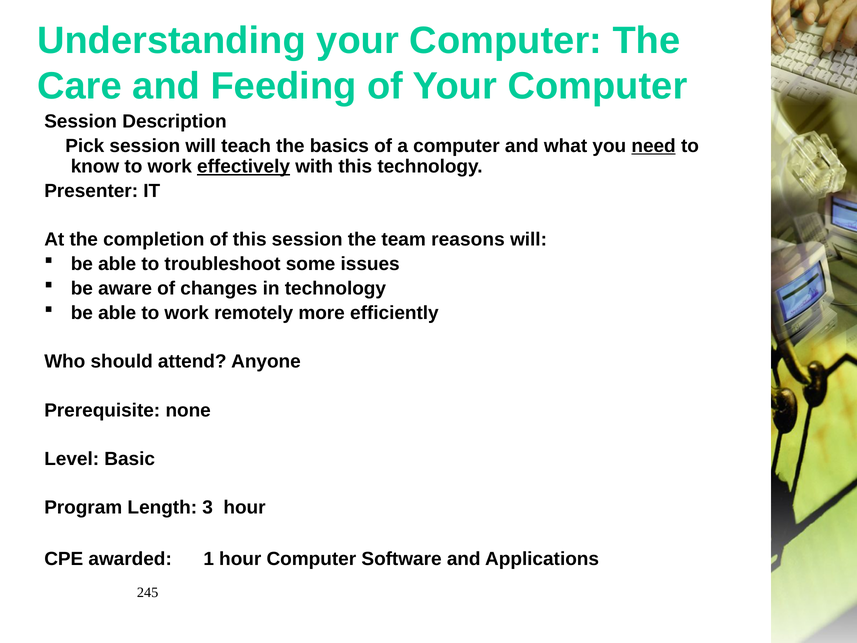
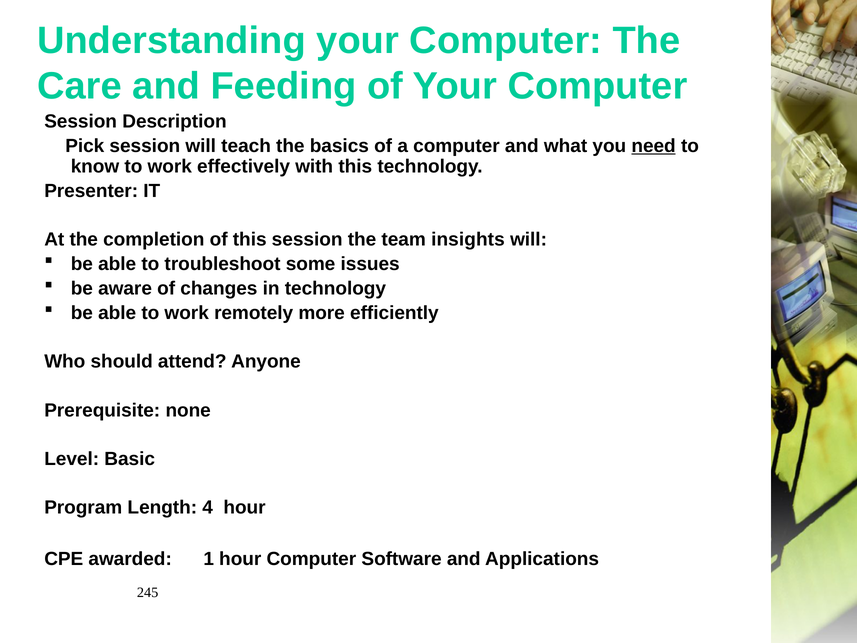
effectively underline: present -> none
reasons: reasons -> insights
3: 3 -> 4
